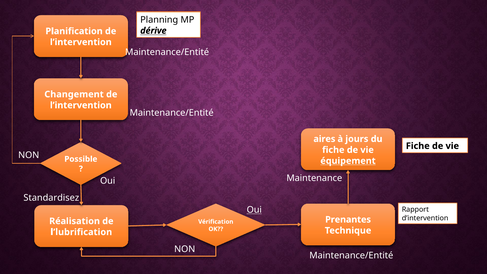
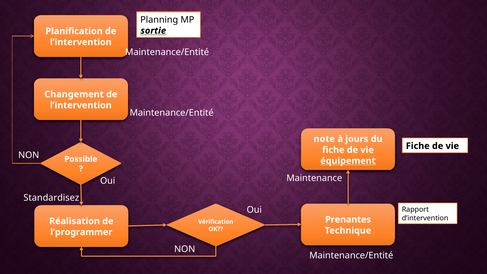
dérive: dérive -> sortie
aires: aires -> note
Oui at (254, 210) underline: present -> none
l’lubrification: l’lubrification -> l’programmer
